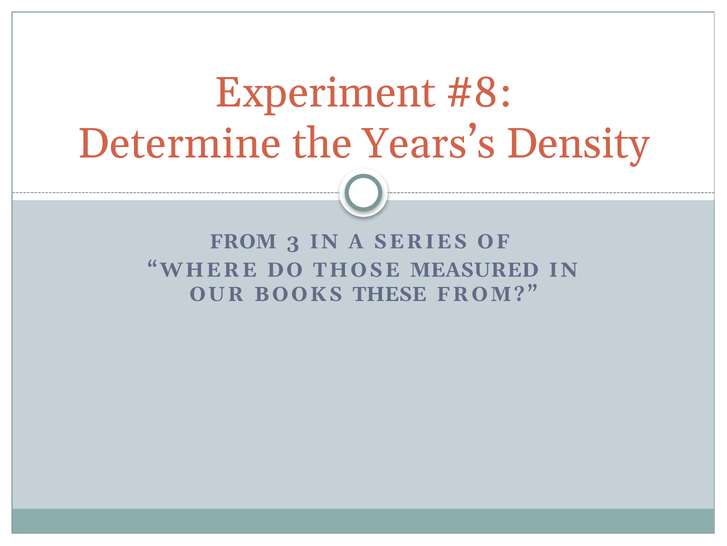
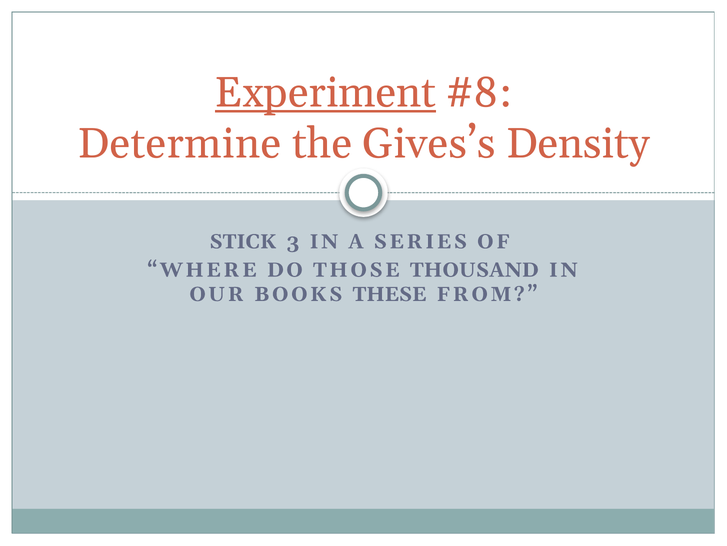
Experiment underline: none -> present
Years’s: Years’s -> Gives’s
FROM at (243, 241): FROM -> STICK
MEASURED: MEASURED -> THOUSAND
